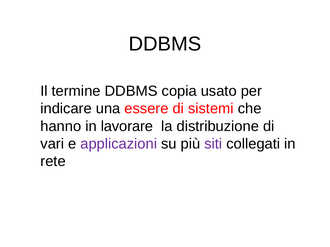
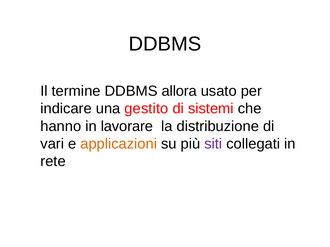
copia: copia -> allora
essere: essere -> gestito
applicazioni colour: purple -> orange
